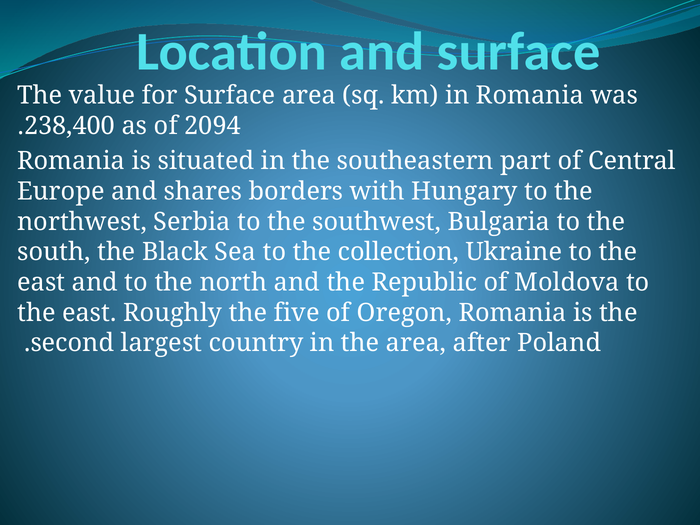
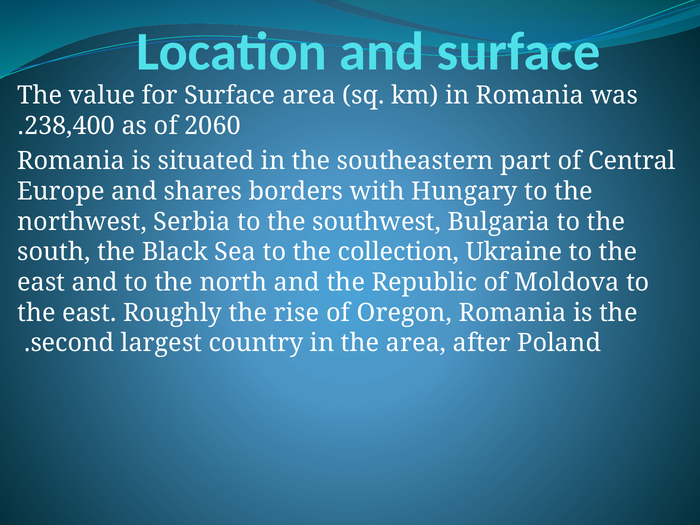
2094: 2094 -> 2060
five: five -> rise
